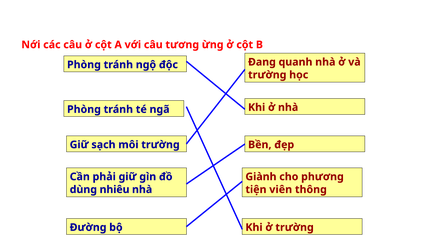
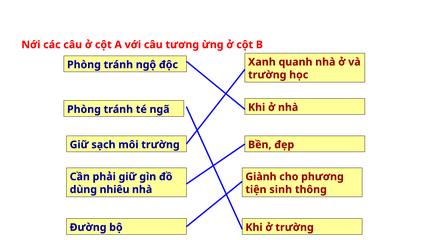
Đang: Đang -> Xanh
viên: viên -> sinh
